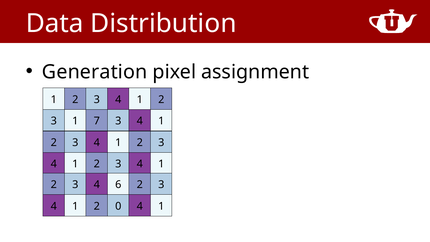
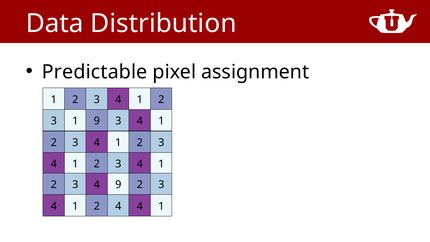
Generation: Generation -> Predictable
1 7: 7 -> 9
4 6: 6 -> 9
2 0: 0 -> 4
